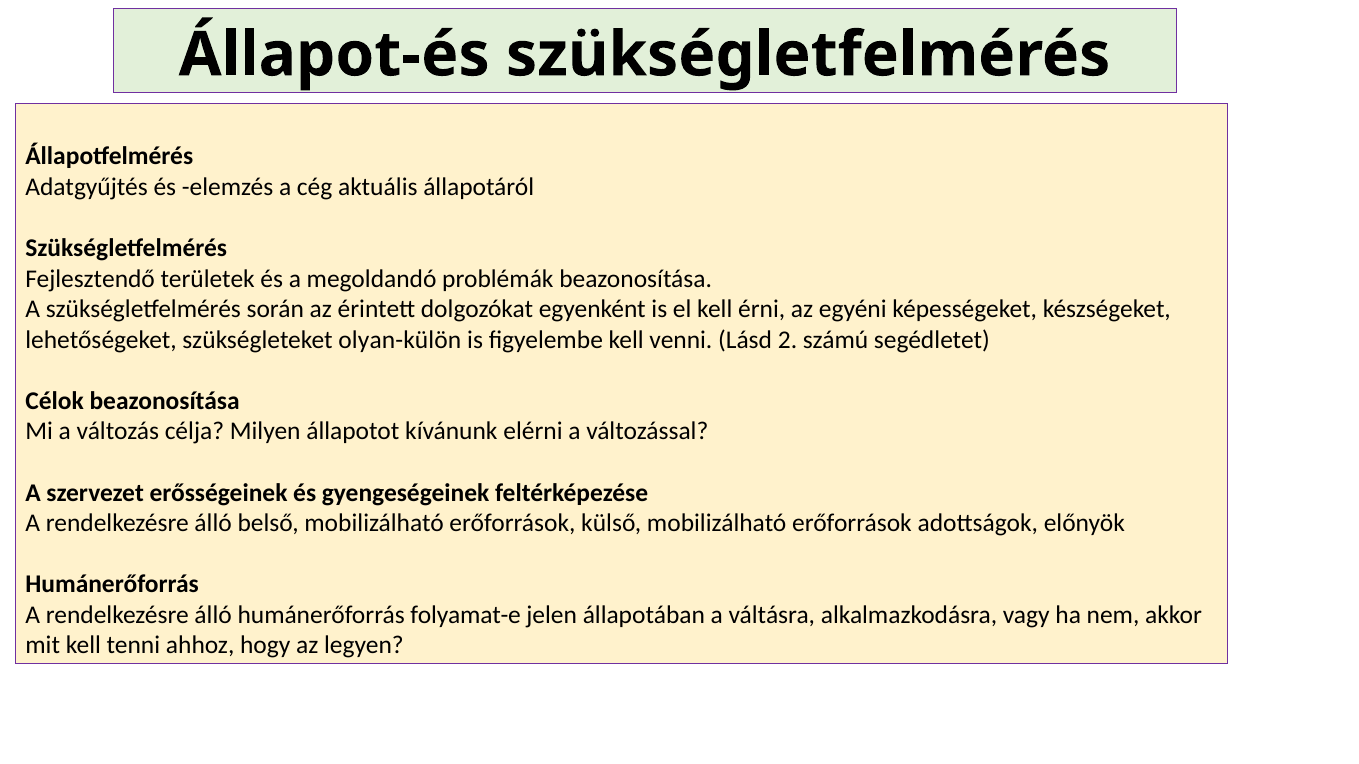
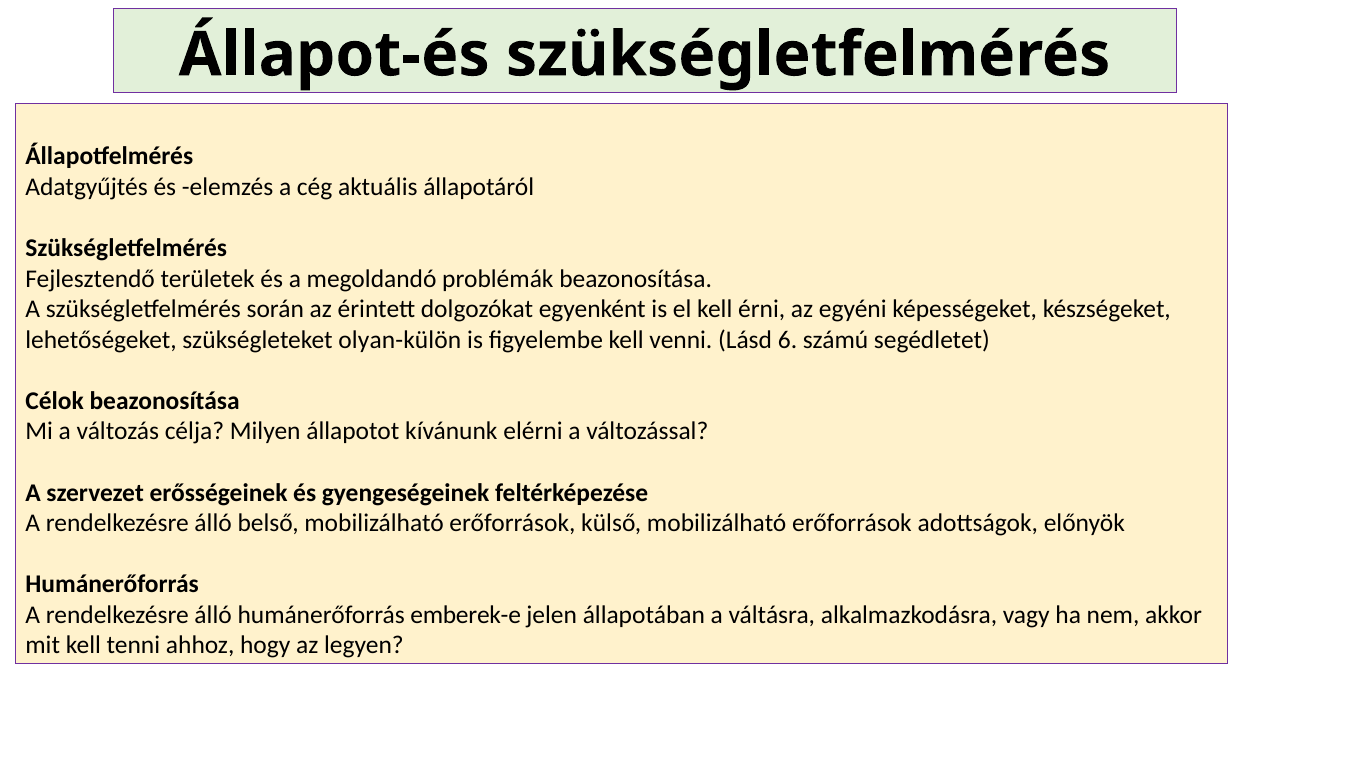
2: 2 -> 6
folyamat-e: folyamat-e -> emberek-e
